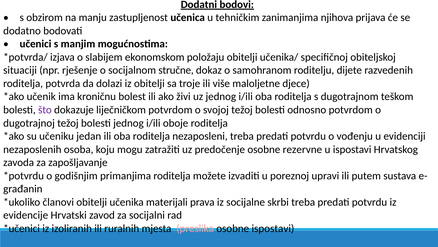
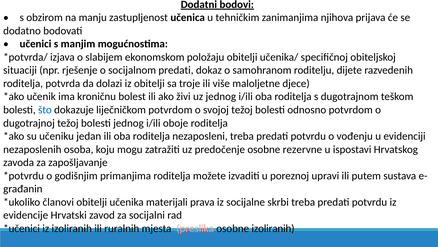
socijalnom stručne: stručne -> predati
što colour: purple -> blue
osobne ispostavi: ispostavi -> izoliranih
